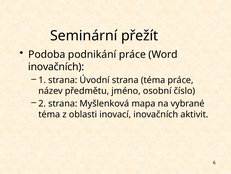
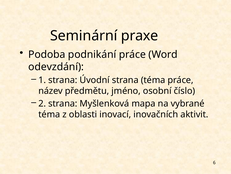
přežít: přežít -> praxe
inovačních at (56, 67): inovačních -> odevzdání
